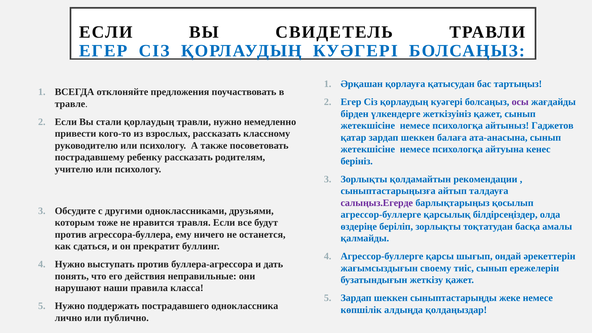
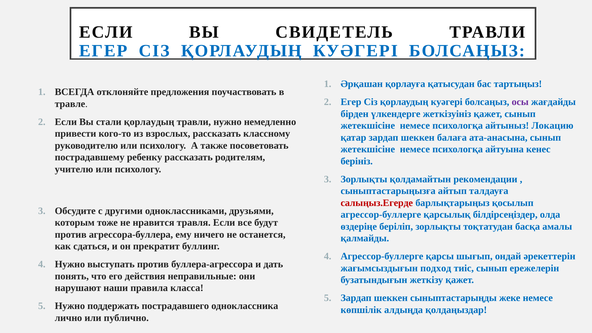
Гаджетов: Гаджетов -> Локацию
салыңыз.Егерде colour: purple -> red
своему: своему -> подход
